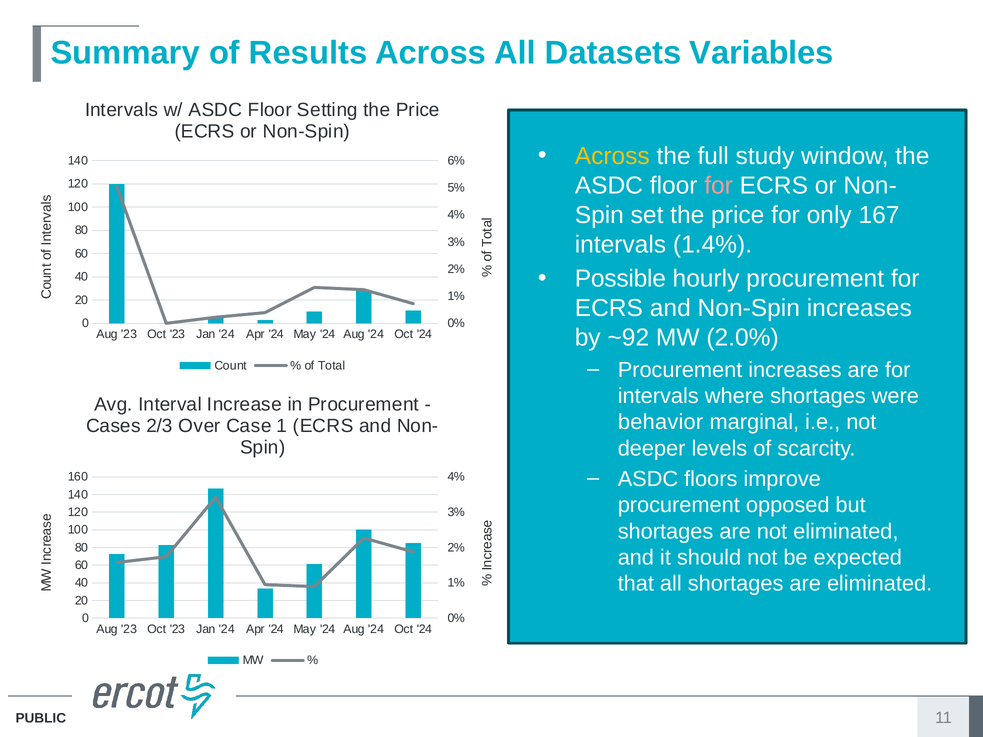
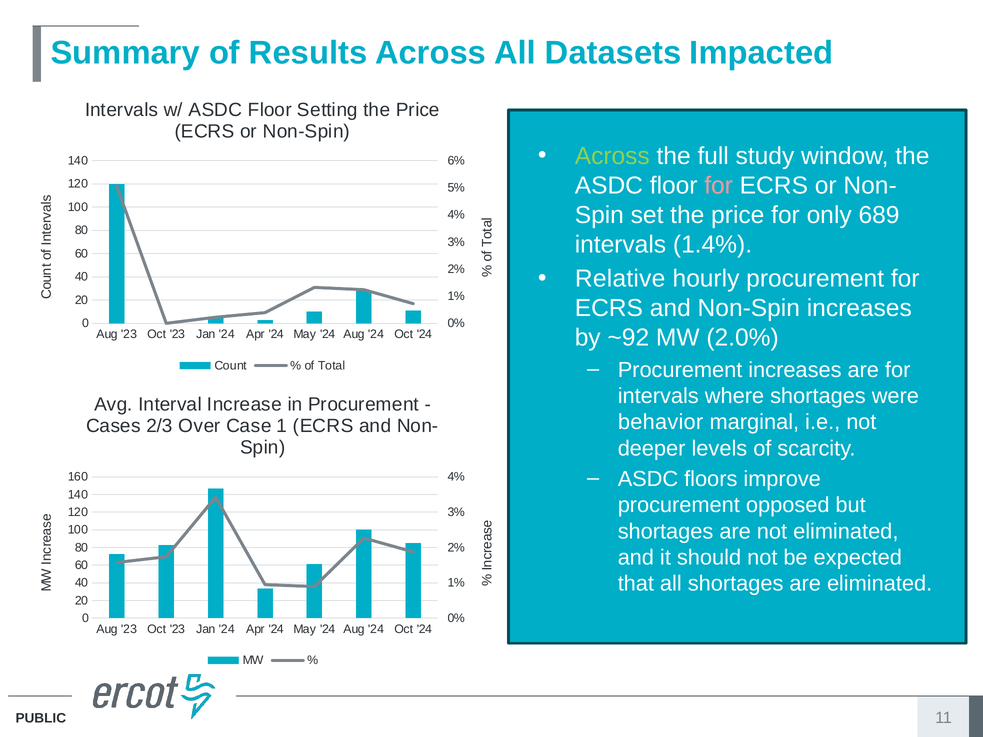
Variables: Variables -> Impacted
Across at (612, 156) colour: yellow -> light green
167: 167 -> 689
Possible: Possible -> Relative
